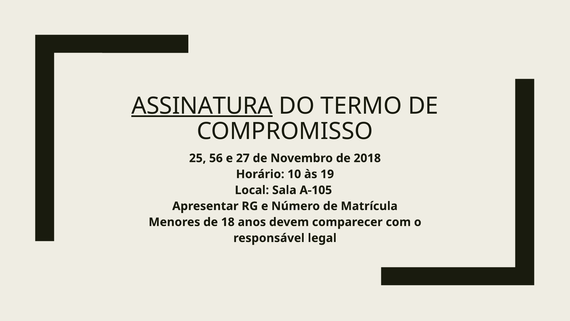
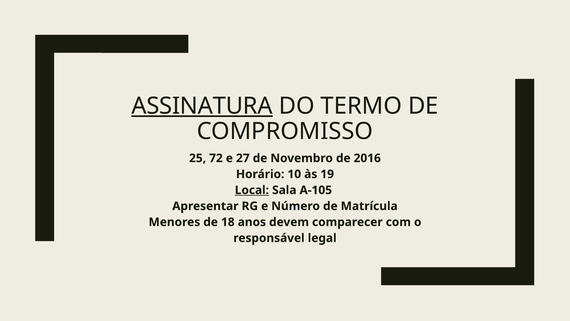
56: 56 -> 72
2018: 2018 -> 2016
Local underline: none -> present
